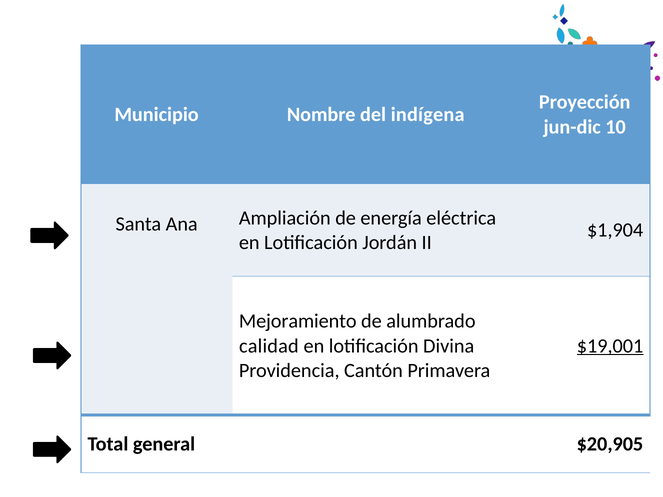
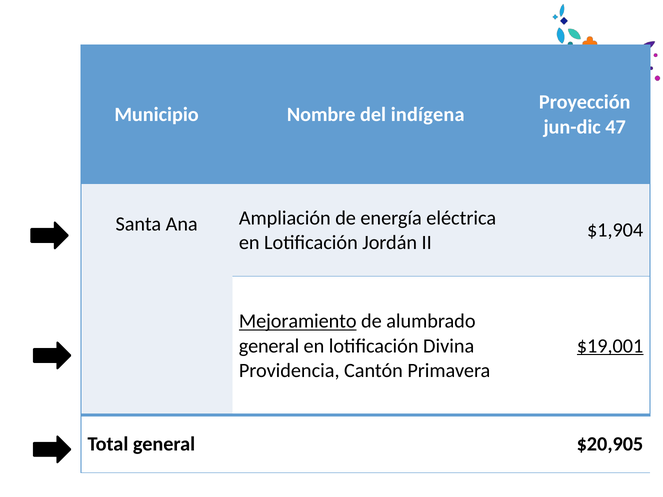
10: 10 -> 47
Mejoramiento underline: none -> present
calidad at (269, 346): calidad -> general
